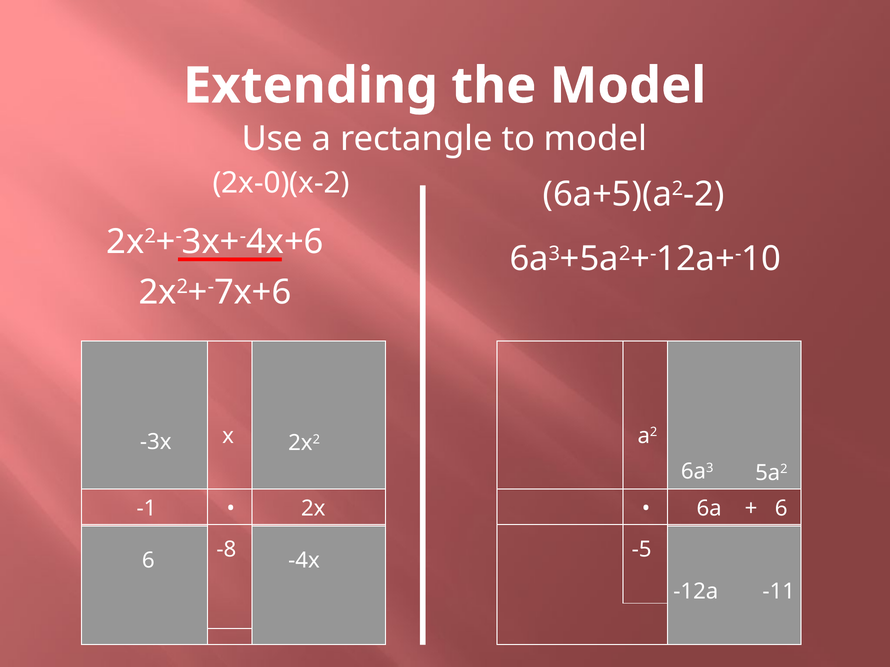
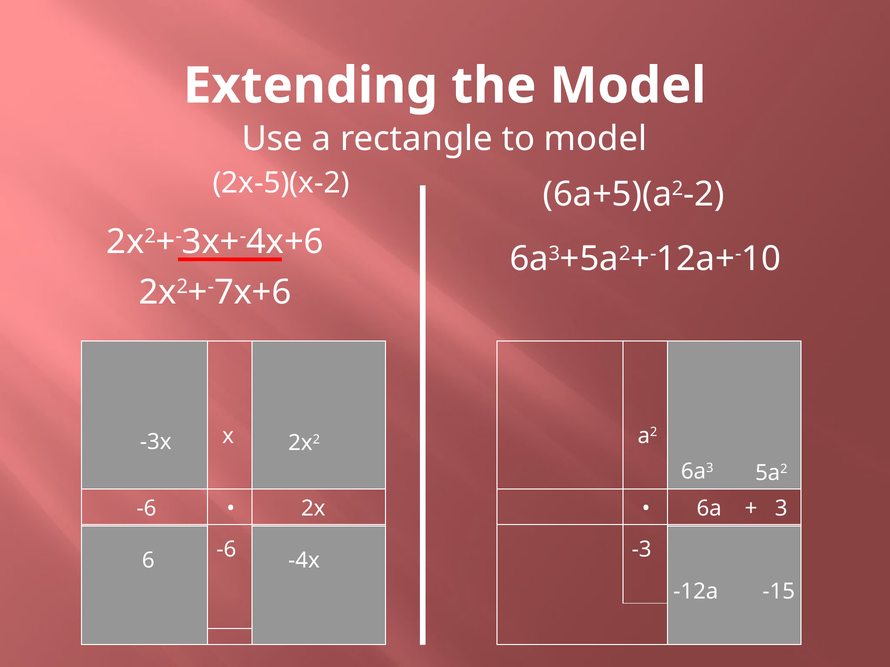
2x-0)(x-2: 2x-0)(x-2 -> 2x-5)(x-2
-1 at (147, 509): -1 -> -6
6 at (781, 509): 6 -> 3
-8 at (226, 550): -8 -> -6
-5: -5 -> -3
-11: -11 -> -15
